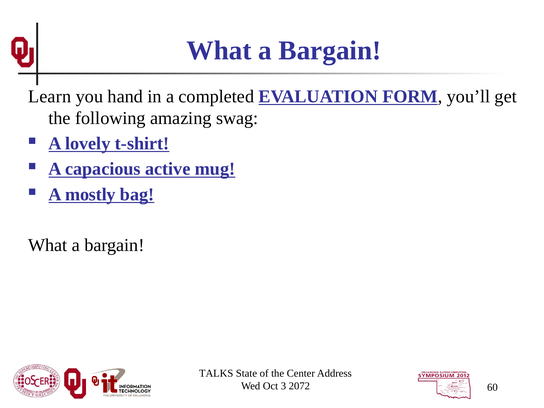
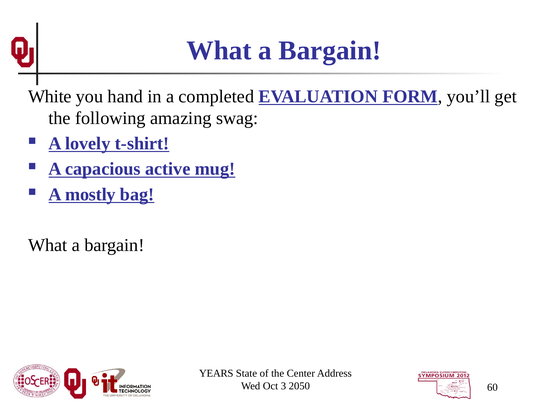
Learn: Learn -> White
TALKS: TALKS -> YEARS
2072: 2072 -> 2050
